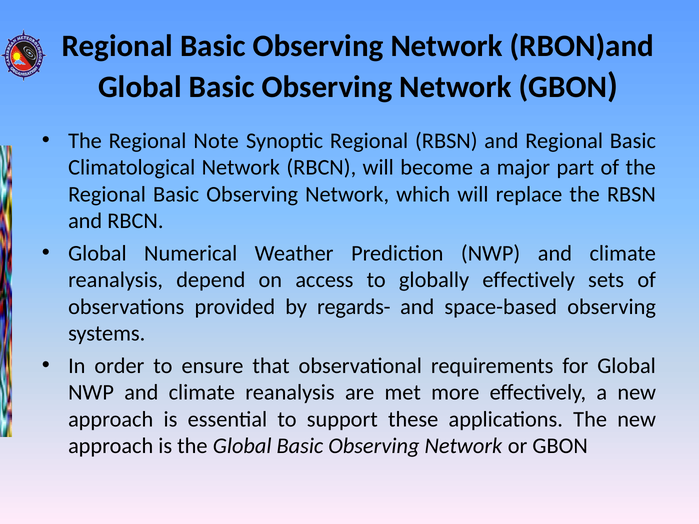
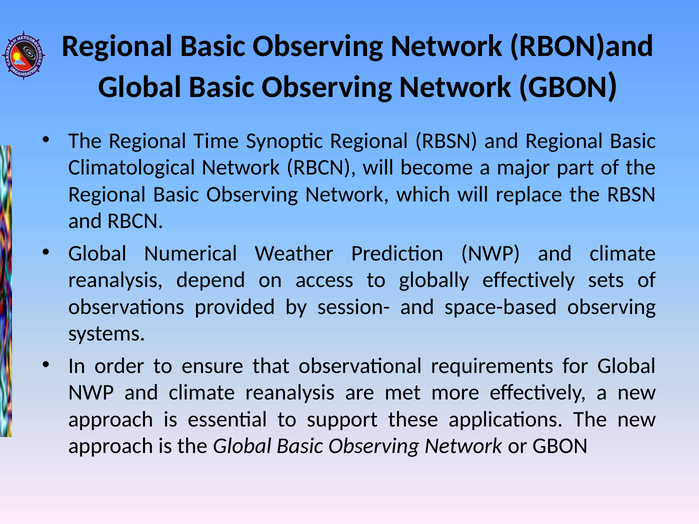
Note: Note -> Time
regards-: regards- -> session-
